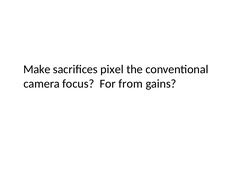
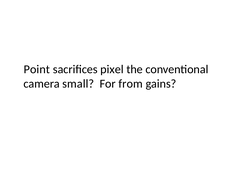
Make: Make -> Point
focus: focus -> small
